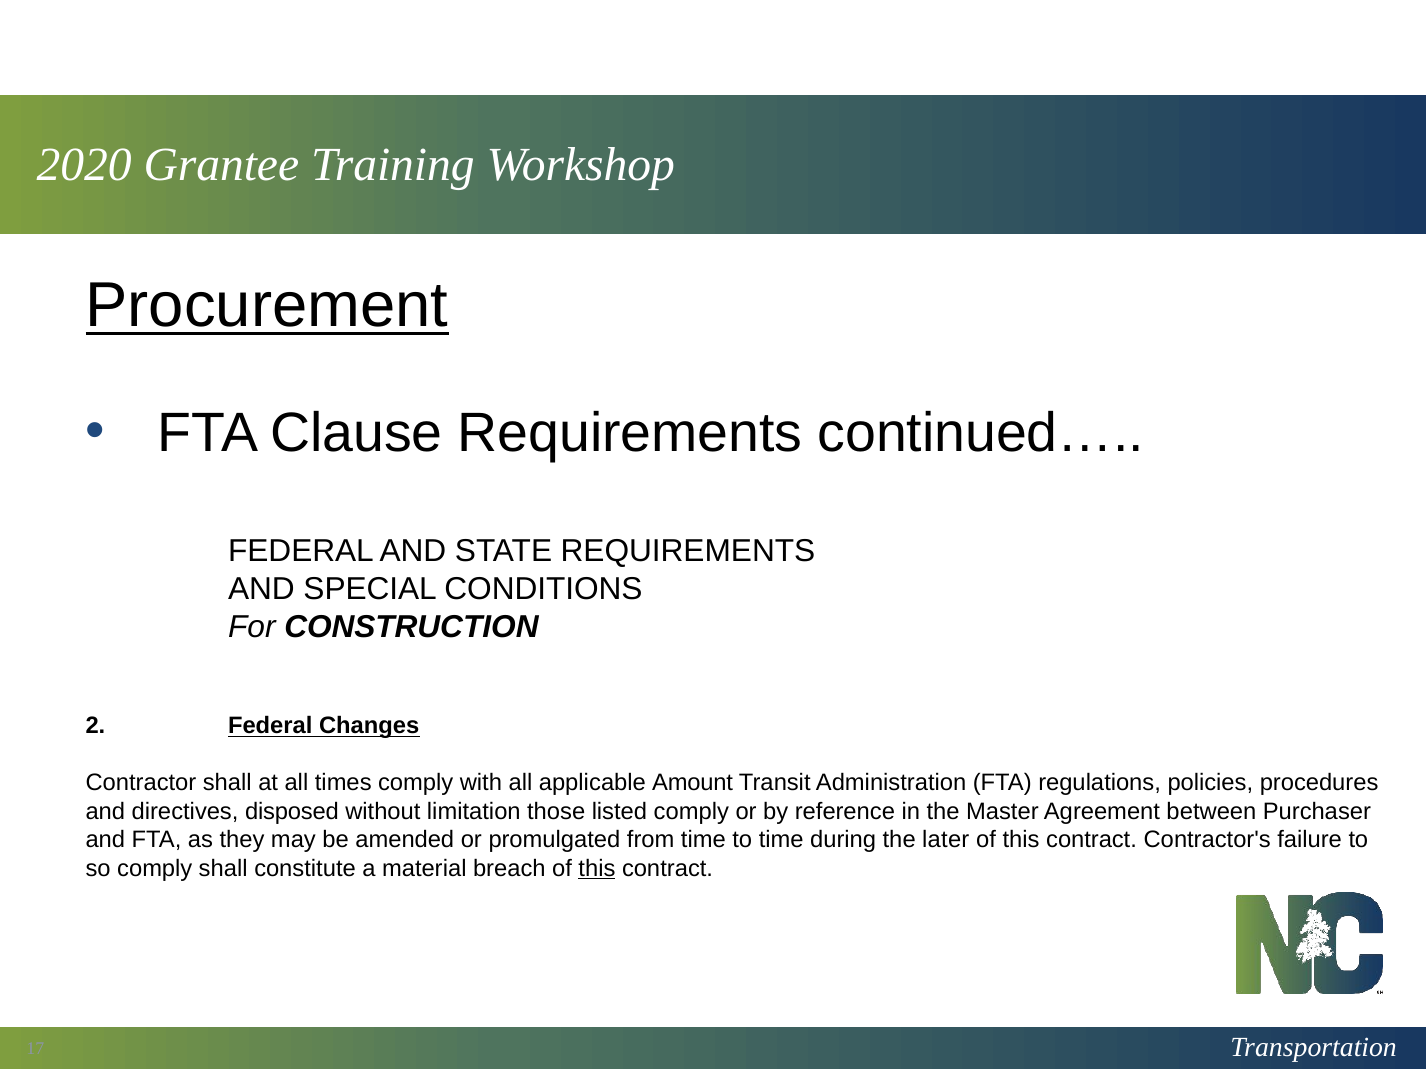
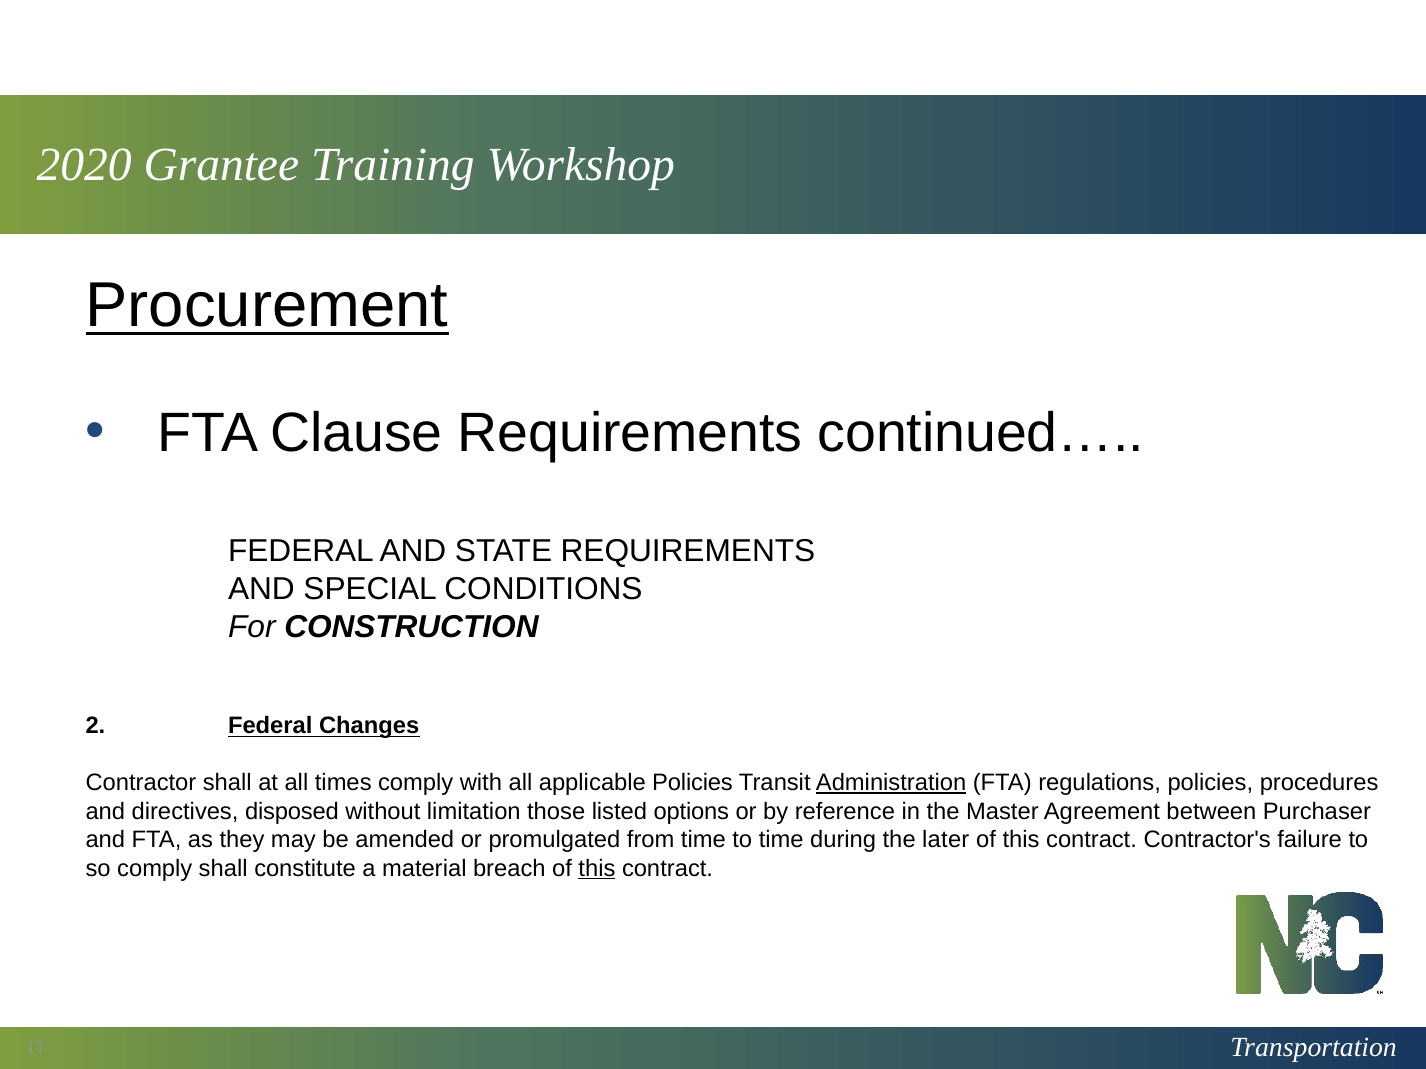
applicable Amount: Amount -> Policies
Administration underline: none -> present
listed comply: comply -> options
